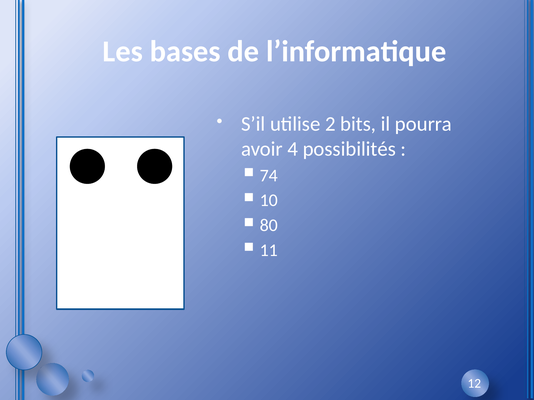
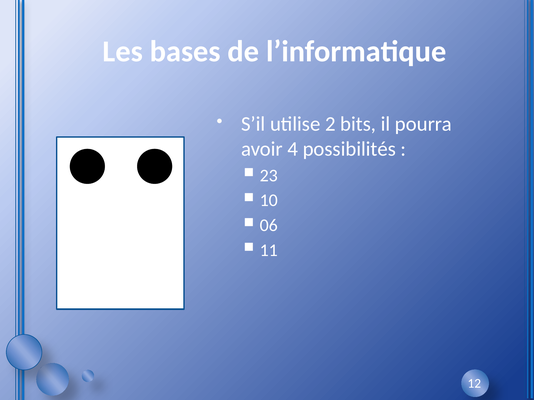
74: 74 -> 23
80: 80 -> 06
